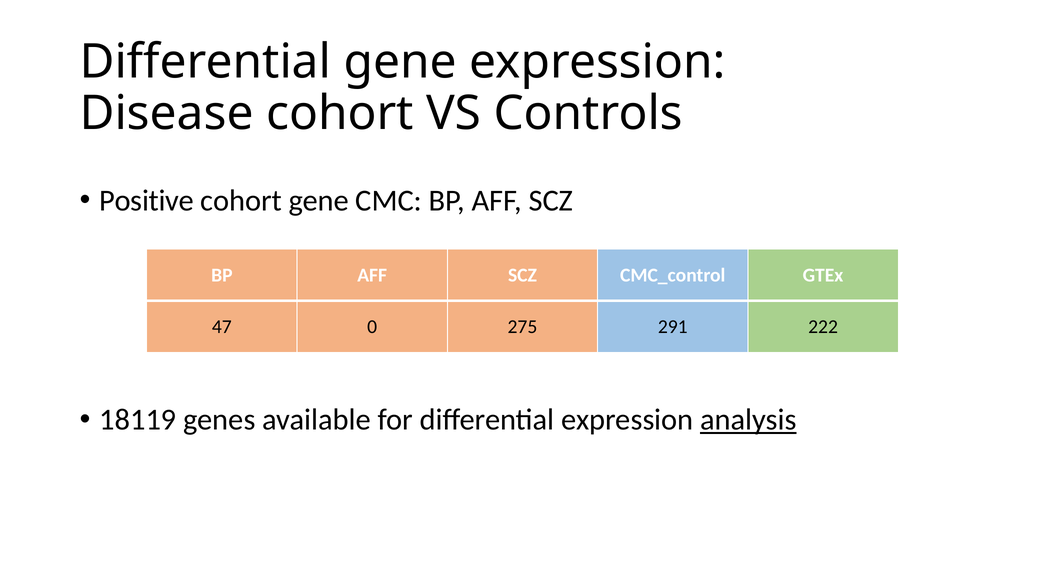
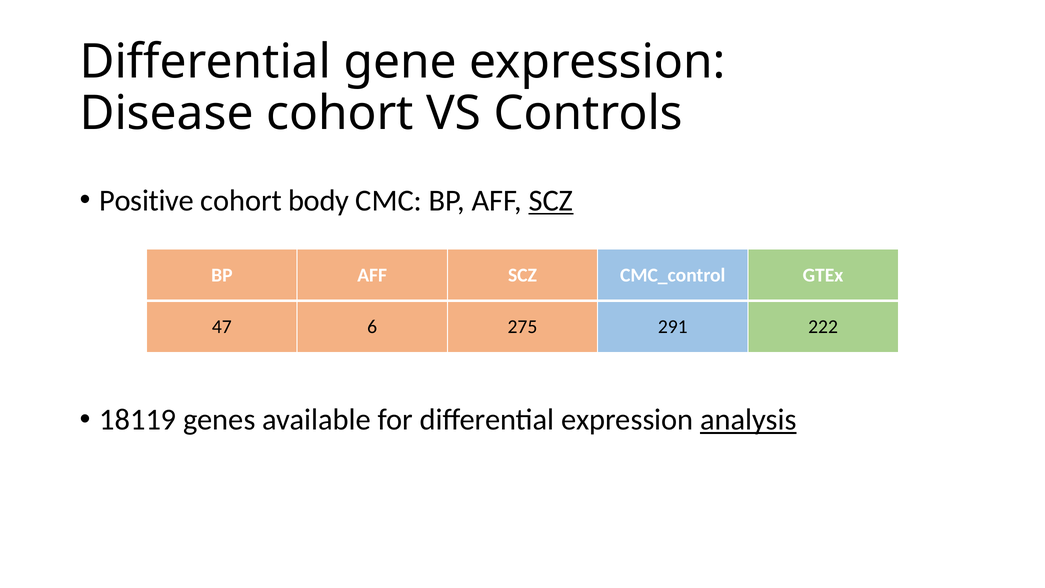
cohort gene: gene -> body
SCZ at (551, 201) underline: none -> present
0: 0 -> 6
